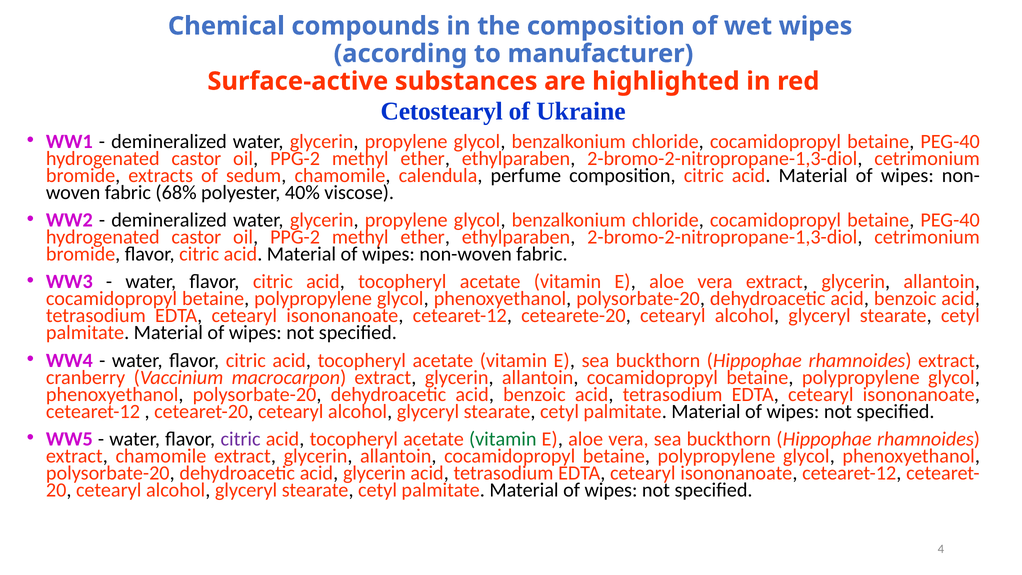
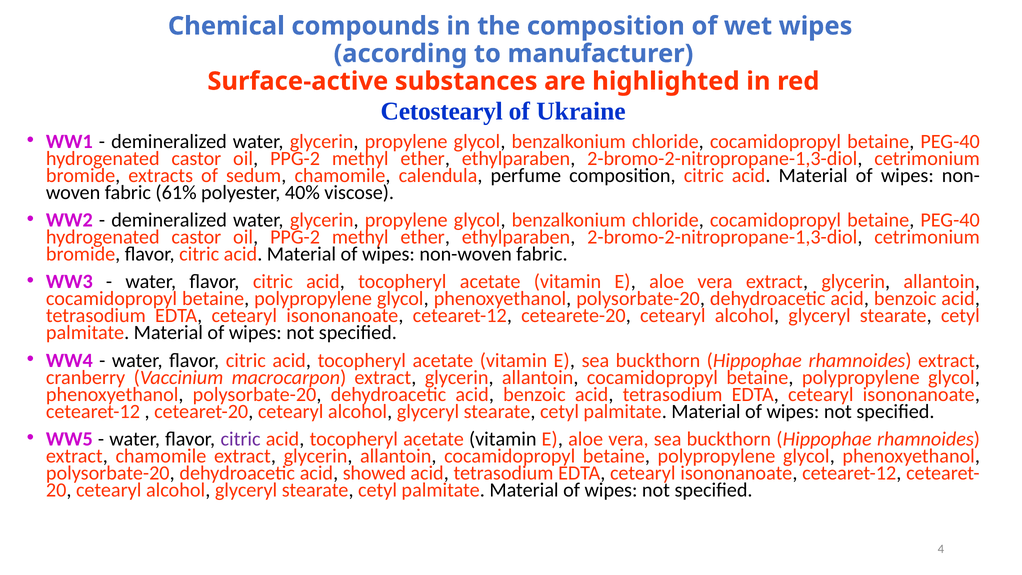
68%: 68% -> 61%
vitamin at (503, 439) colour: green -> black
acid glycerin: glycerin -> showed
